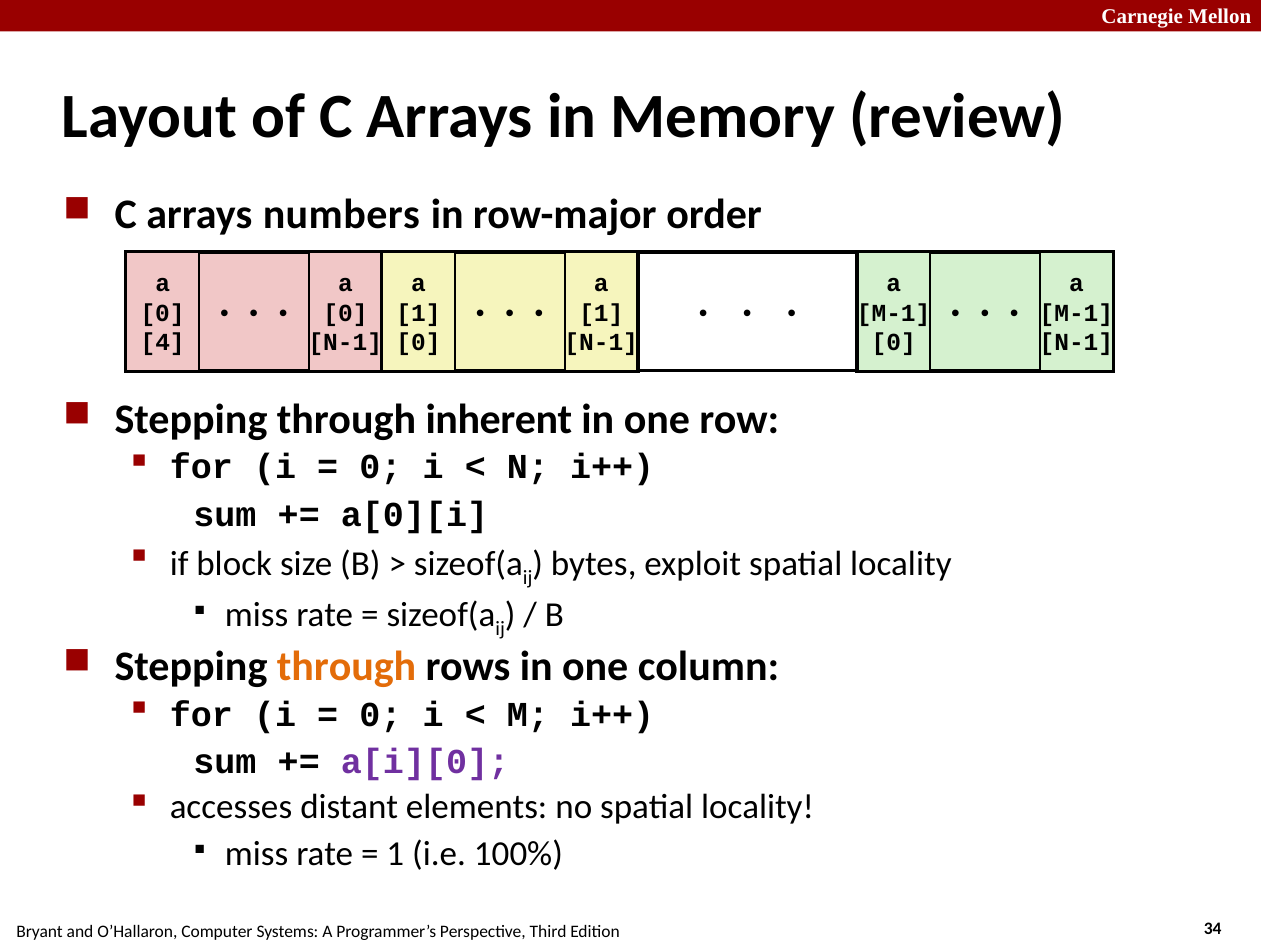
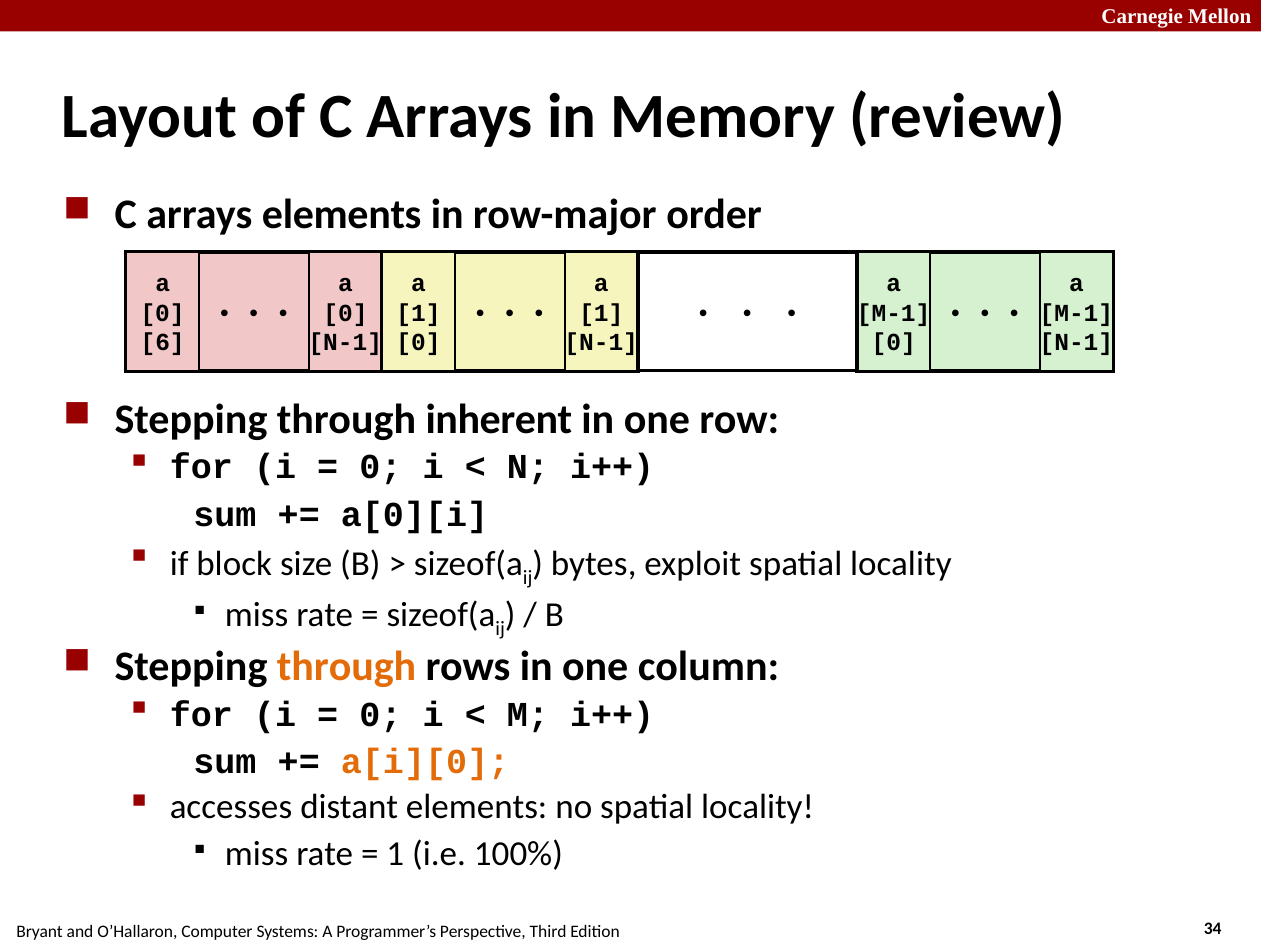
arrays numbers: numbers -> elements
4: 4 -> 6
a[i][0 colour: purple -> orange
